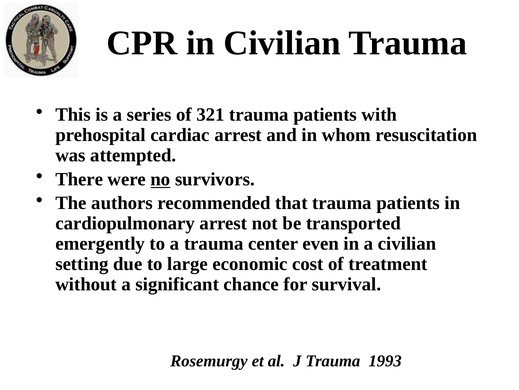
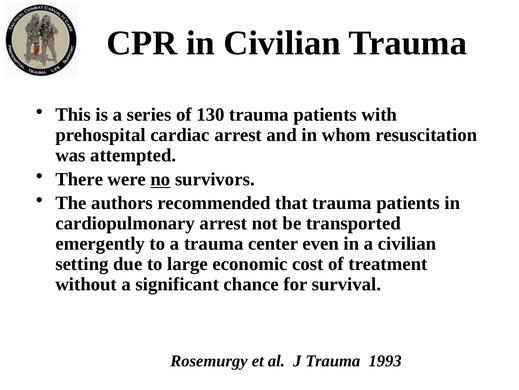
321: 321 -> 130
